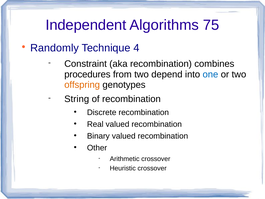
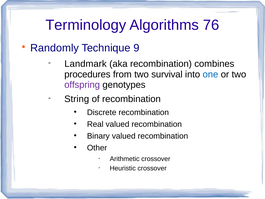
Independent: Independent -> Terminology
75: 75 -> 76
4: 4 -> 9
Constraint: Constraint -> Landmark
depend: depend -> survival
offspring colour: orange -> purple
